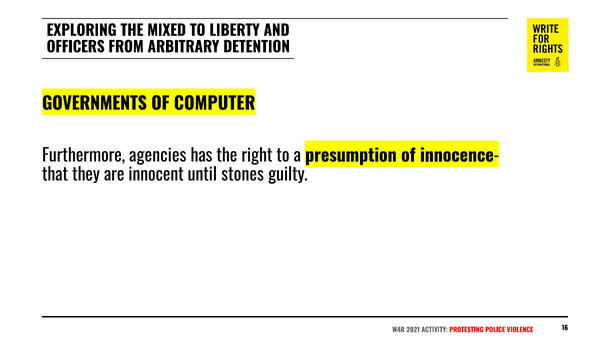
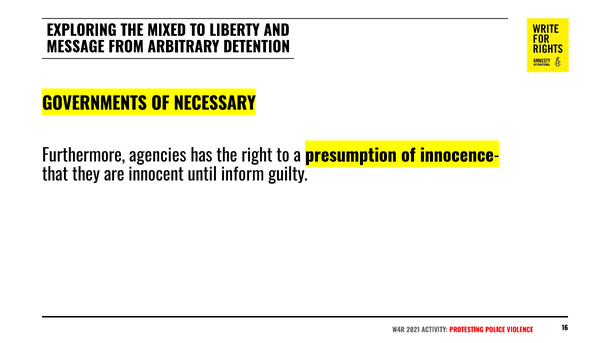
OFFICERS: OFFICERS -> MESSAGE
COMPUTER: COMPUTER -> NECESSARY
stones: stones -> inform
